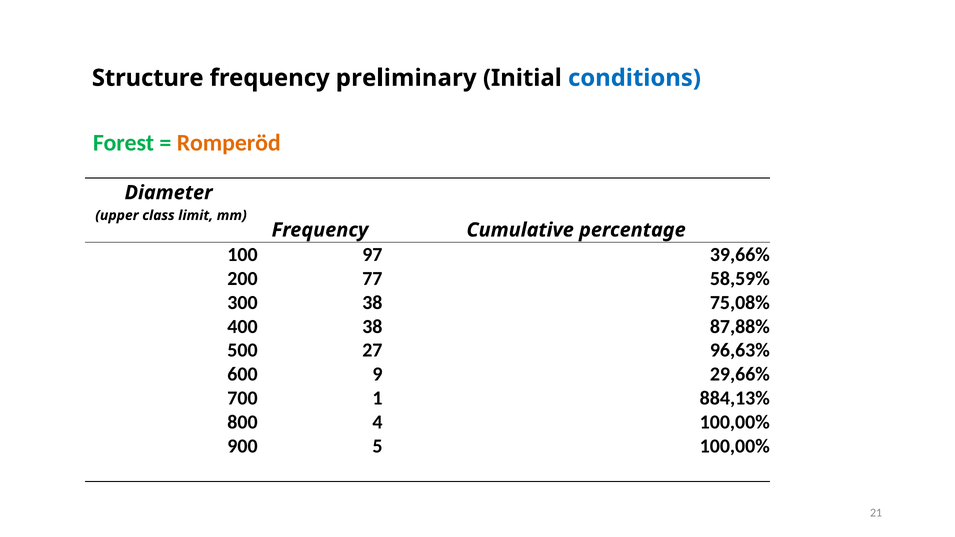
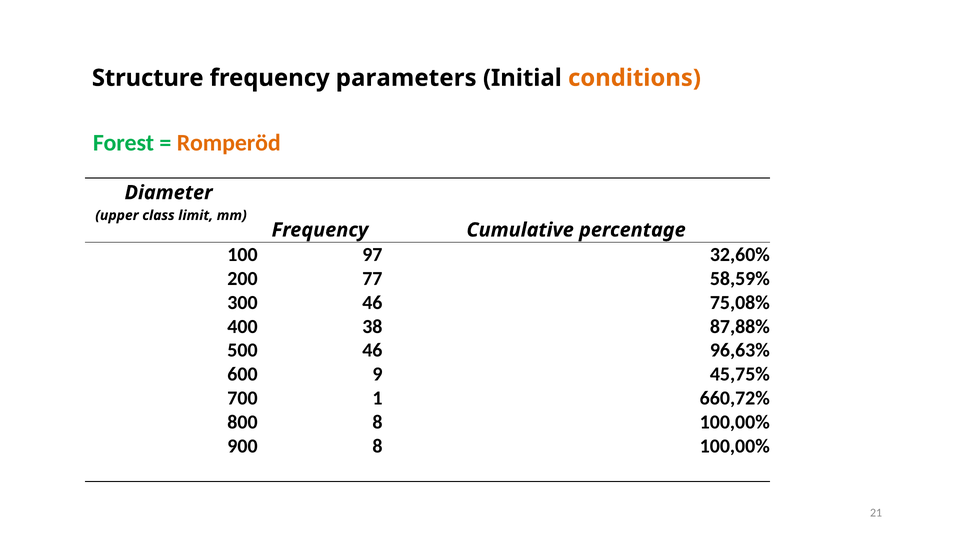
preliminary: preliminary -> parameters
conditions colour: blue -> orange
39,66%: 39,66% -> 32,60%
300 38: 38 -> 46
500 27: 27 -> 46
29,66%: 29,66% -> 45,75%
884,13%: 884,13% -> 660,72%
800 4: 4 -> 8
900 5: 5 -> 8
